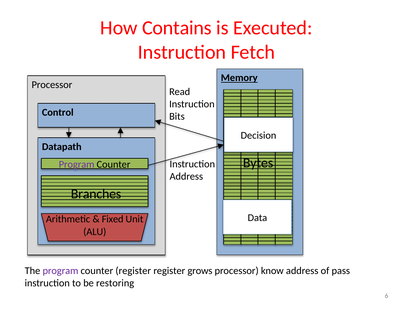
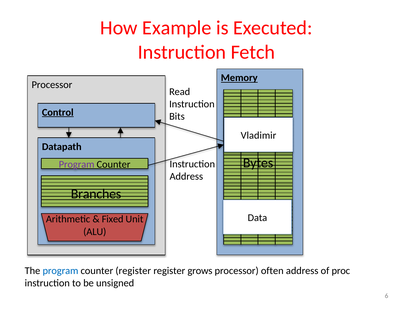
Contains: Contains -> Example
Control underline: none -> present
Decision: Decision -> Vladimir
program at (60, 271) colour: purple -> blue
know: know -> often
pass: pass -> proc
restoring: restoring -> unsigned
